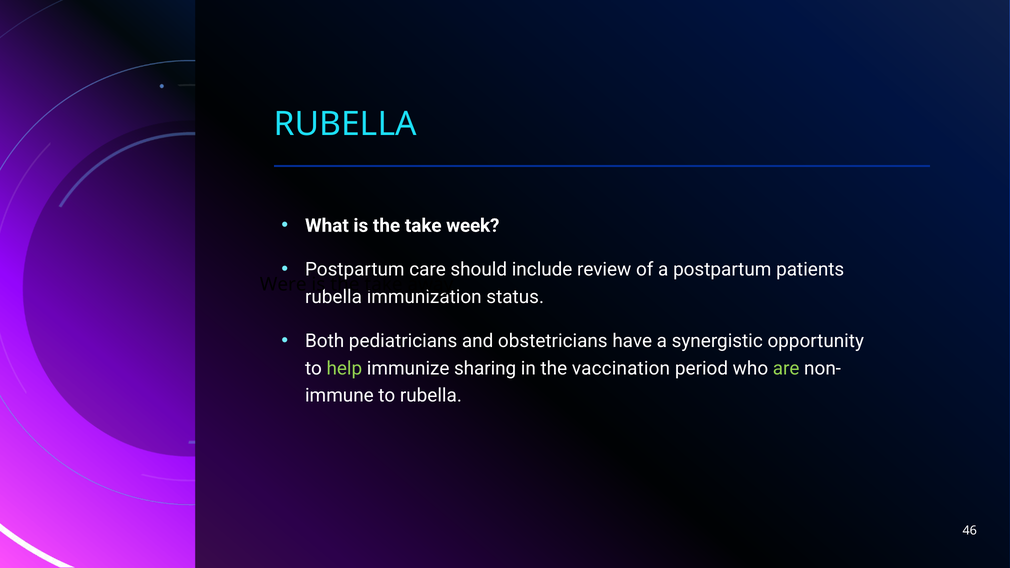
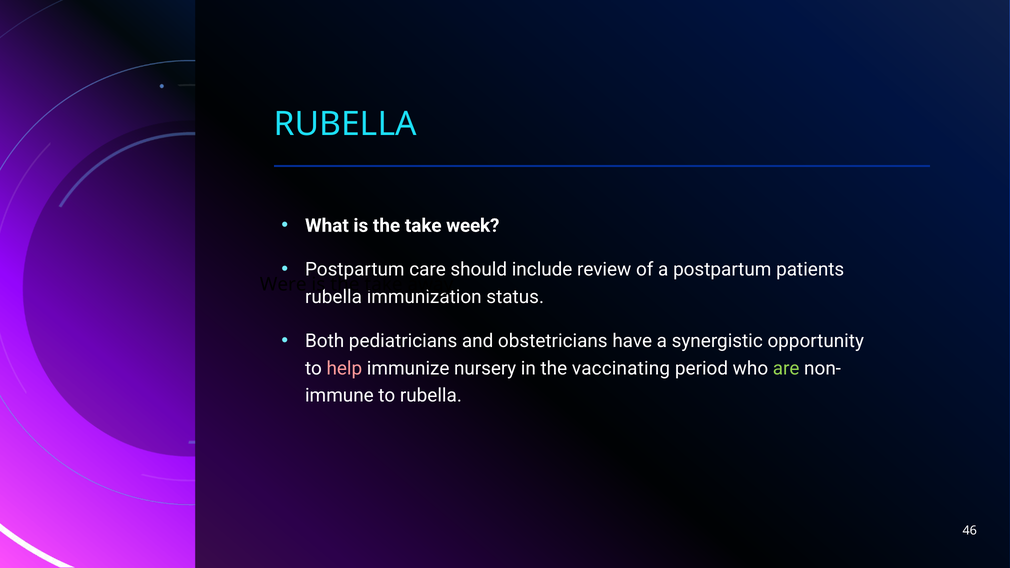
help colour: light green -> pink
sharing: sharing -> nursery
vaccination: vaccination -> vaccinating
